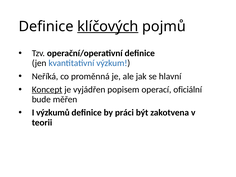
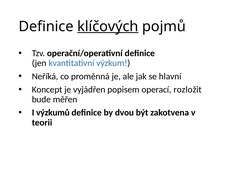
Koncept underline: present -> none
oficiální: oficiální -> rozložit
práci: práci -> dvou
